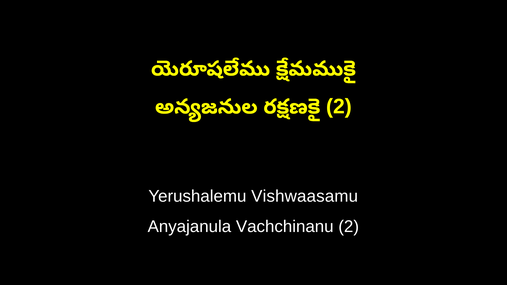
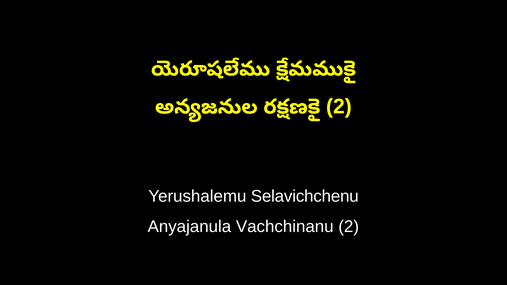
Vishwaasamu: Vishwaasamu -> Selavichchenu
